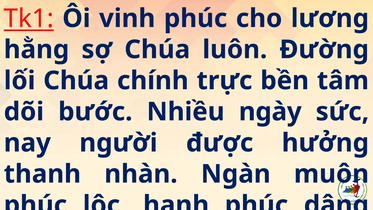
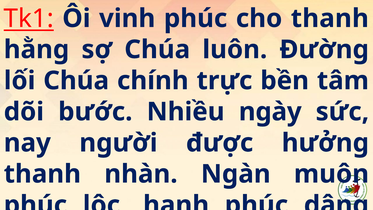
cho lương: lương -> thanh
